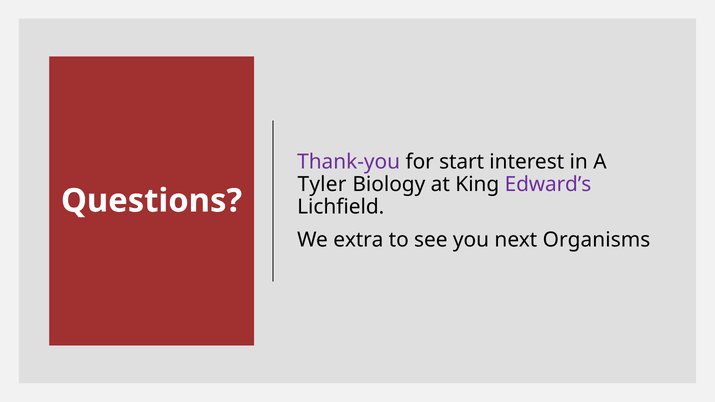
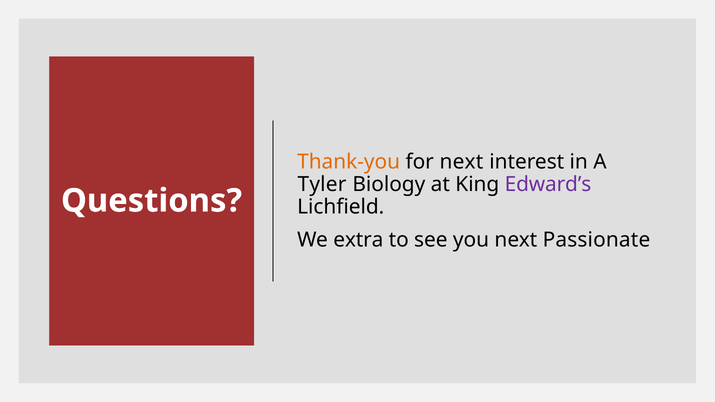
Thank-you colour: purple -> orange
for start: start -> next
Organisms: Organisms -> Passionate
